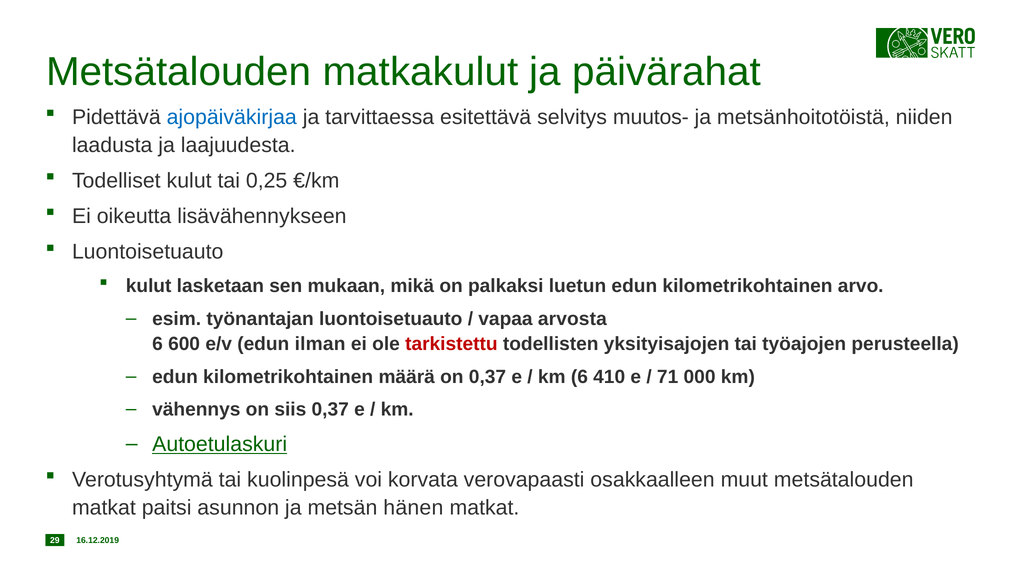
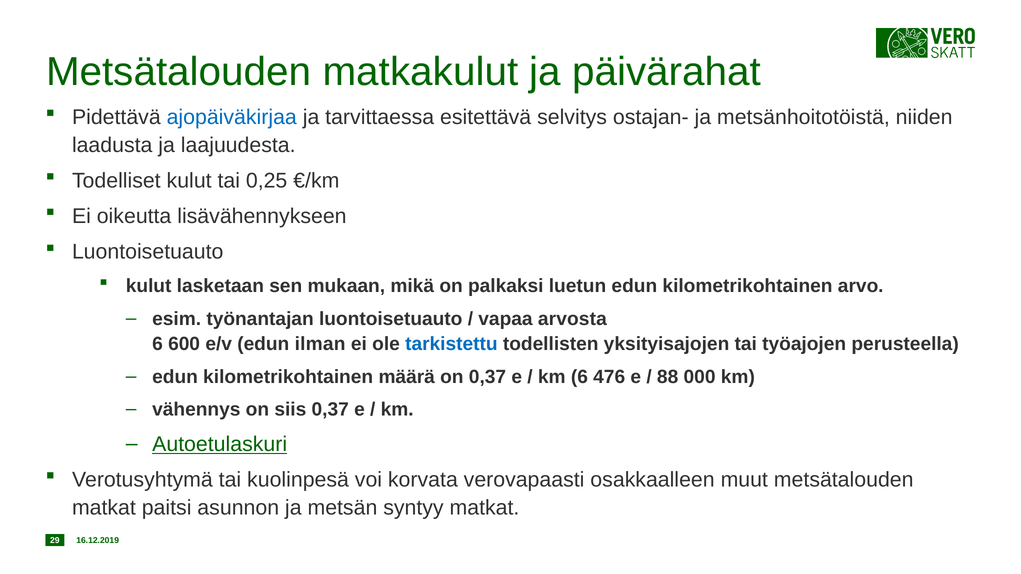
muutos-: muutos- -> ostajan-
tarkistettu colour: red -> blue
410: 410 -> 476
71: 71 -> 88
hänen: hänen -> syntyy
